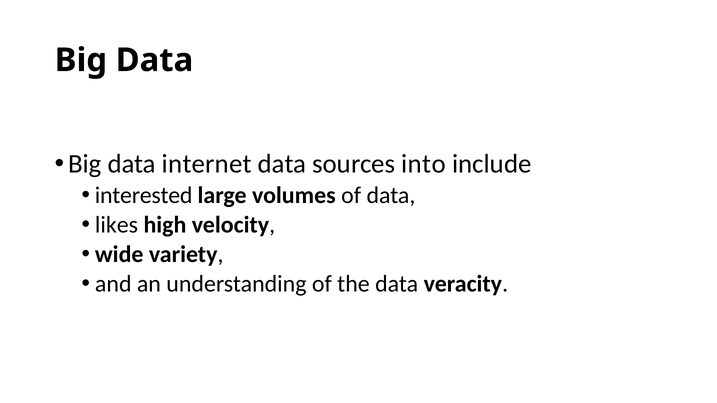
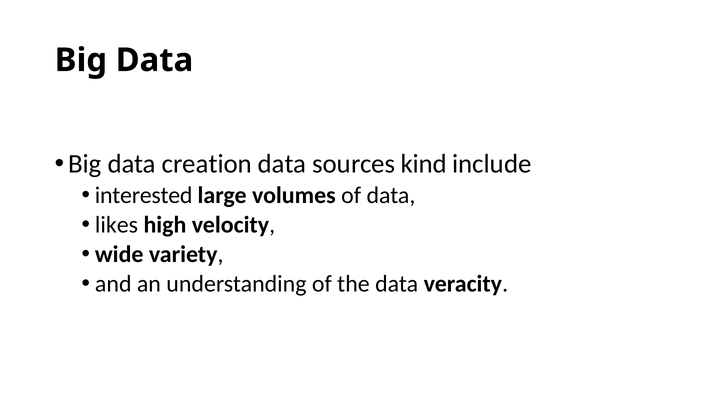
internet: internet -> creation
into: into -> kind
